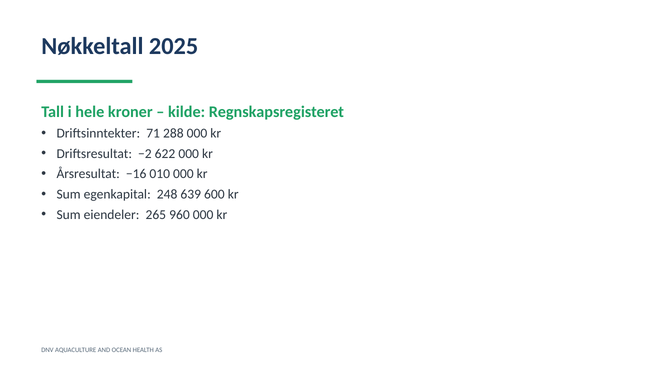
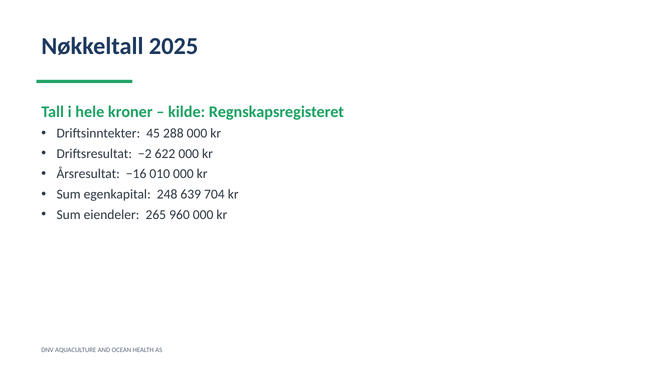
71: 71 -> 45
600: 600 -> 704
